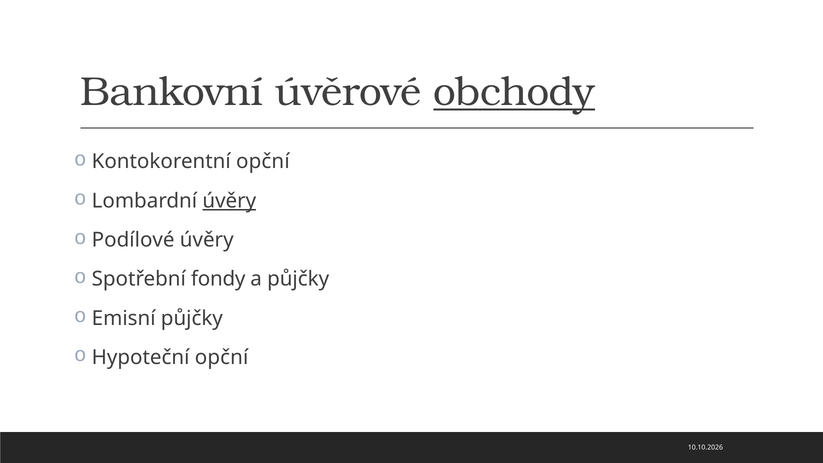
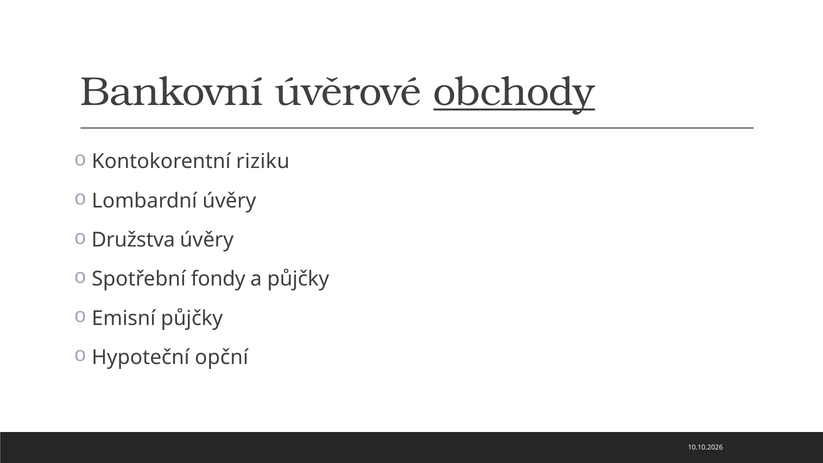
Kontokorentní opční: opční -> riziku
úvěry at (229, 201) underline: present -> none
Podílové: Podílové -> Družstva
